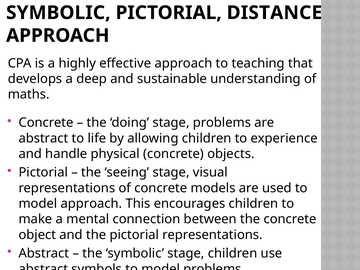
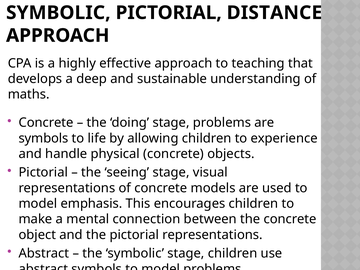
abstract at (43, 138): abstract -> symbols
model approach: approach -> emphasis
